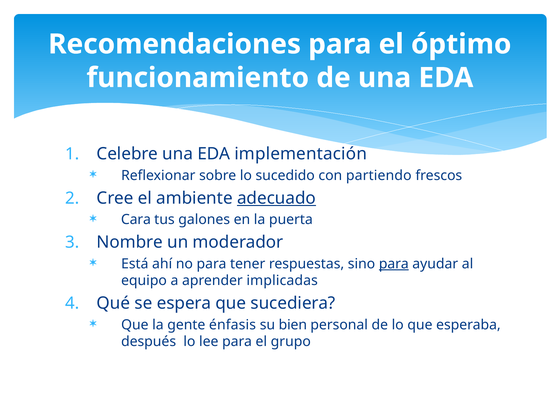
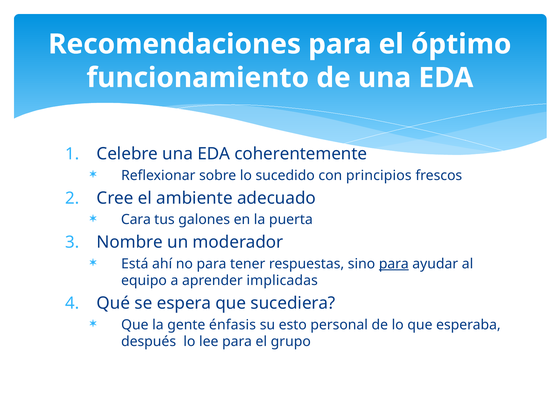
implementación: implementación -> coherentemente
partiendo: partiendo -> principios
adecuado underline: present -> none
bien: bien -> esto
